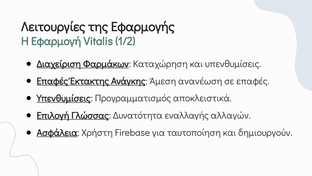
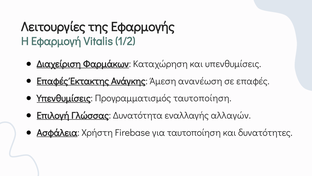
Προγραμματισμός αποκλειστικά: αποκλειστικά -> ταυτοποίηση
δημιουργούν: δημιουργούν -> δυνατότητες
